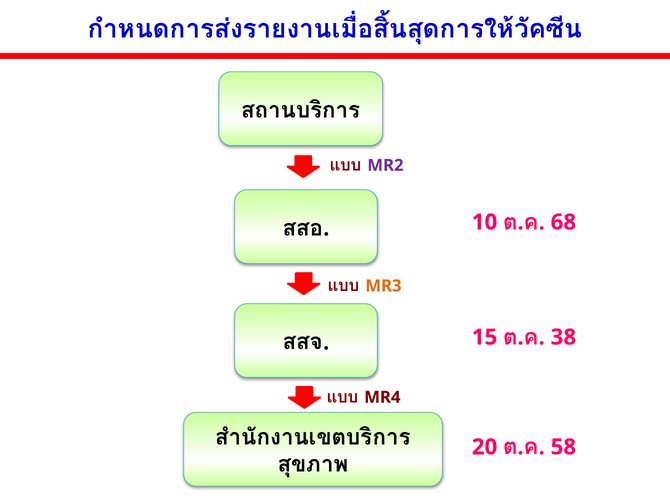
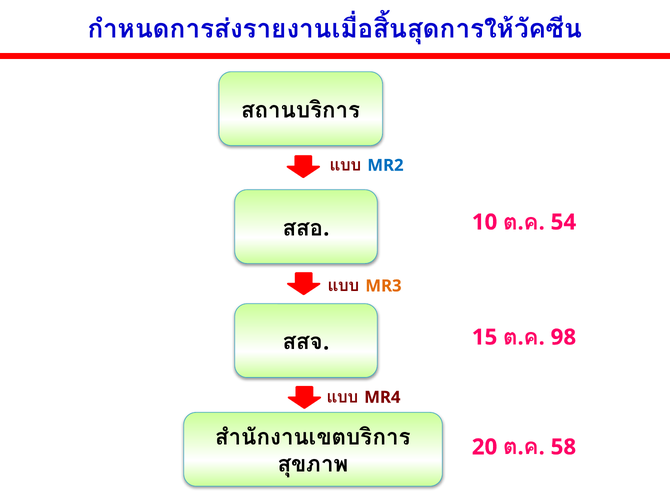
MR2 colour: purple -> blue
68: 68 -> 54
38: 38 -> 98
